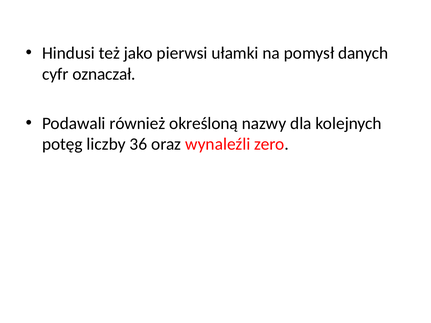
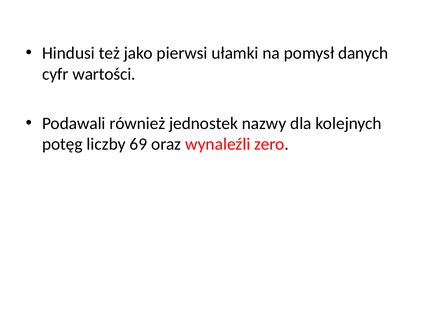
oznaczał: oznaczał -> wartości
określoną: określoną -> jednostek
36: 36 -> 69
